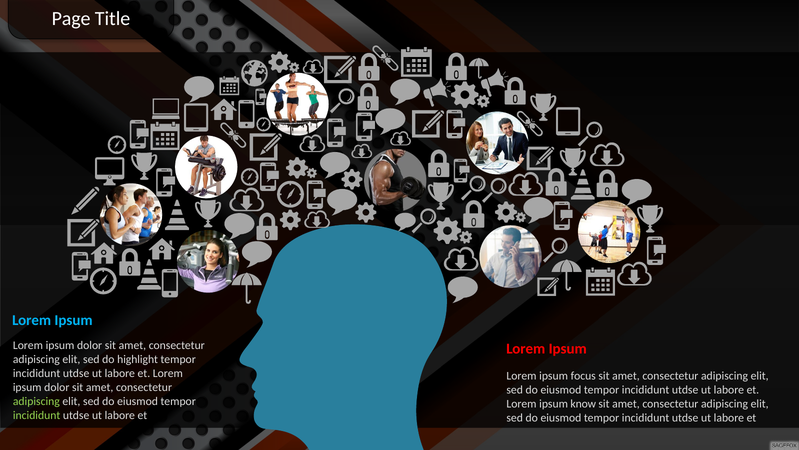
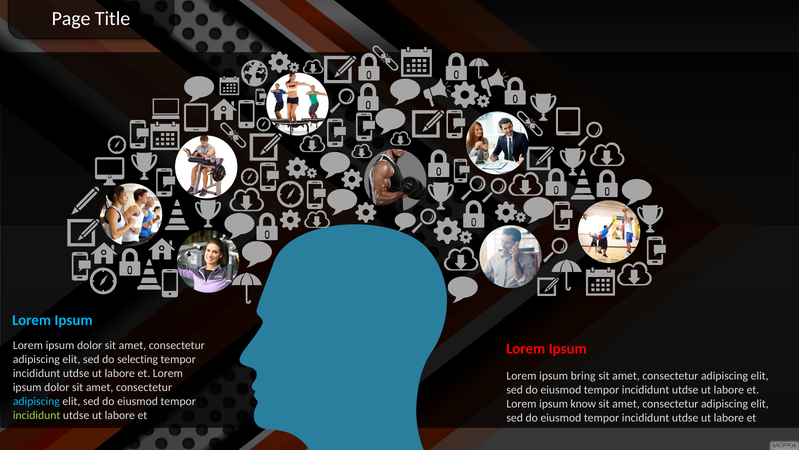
highlight: highlight -> selecting
focus: focus -> bring
adipiscing at (36, 401) colour: light green -> light blue
